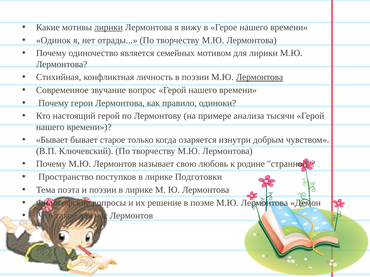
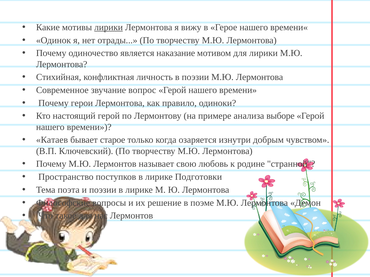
семейных: семейных -> наказание
Лермонтова at (259, 77) underline: present -> none
тысячи: тысячи -> выборе
Бывает at (52, 140): Бывает -> Катаев
